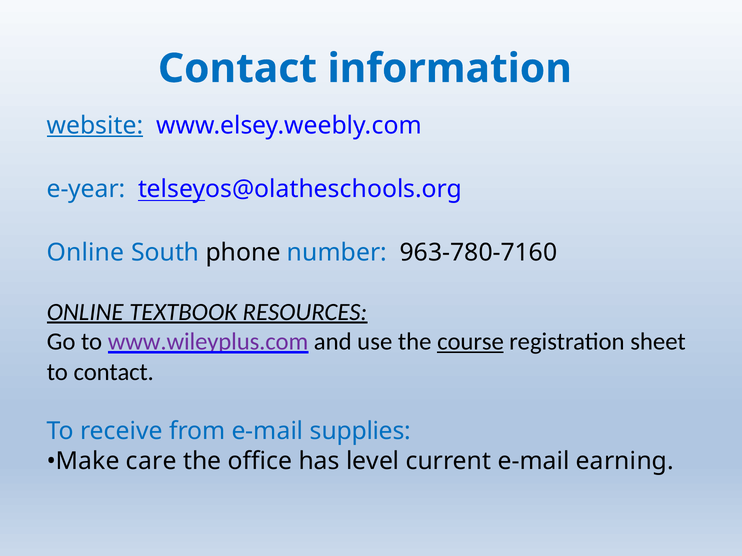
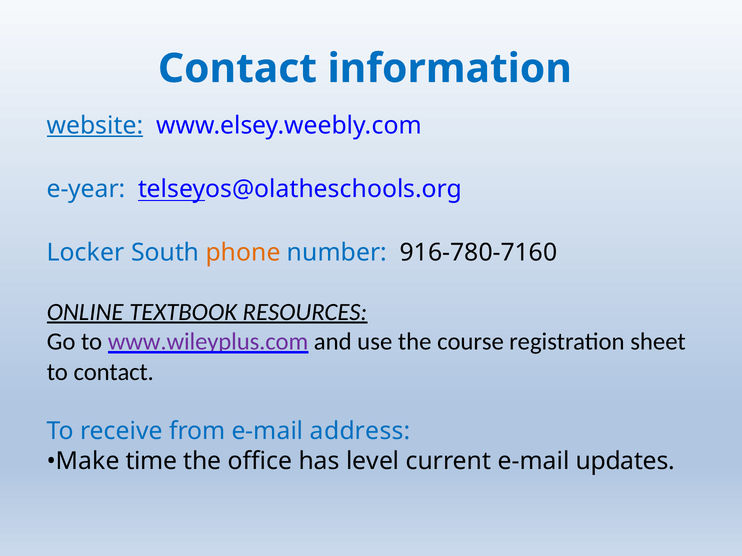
Online at (86, 253): Online -> Locker
phone colour: black -> orange
963-780-7160: 963-780-7160 -> 916-780-7160
course underline: present -> none
supplies: supplies -> address
care: care -> time
earning: earning -> updates
